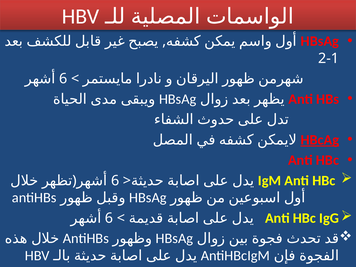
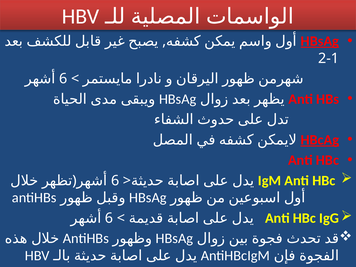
HBsAg at (320, 41) underline: none -> present
